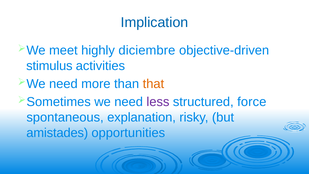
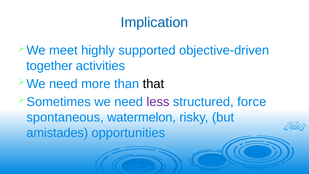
diciembre: diciembre -> supported
stimulus: stimulus -> together
that colour: orange -> black
explanation: explanation -> watermelon
